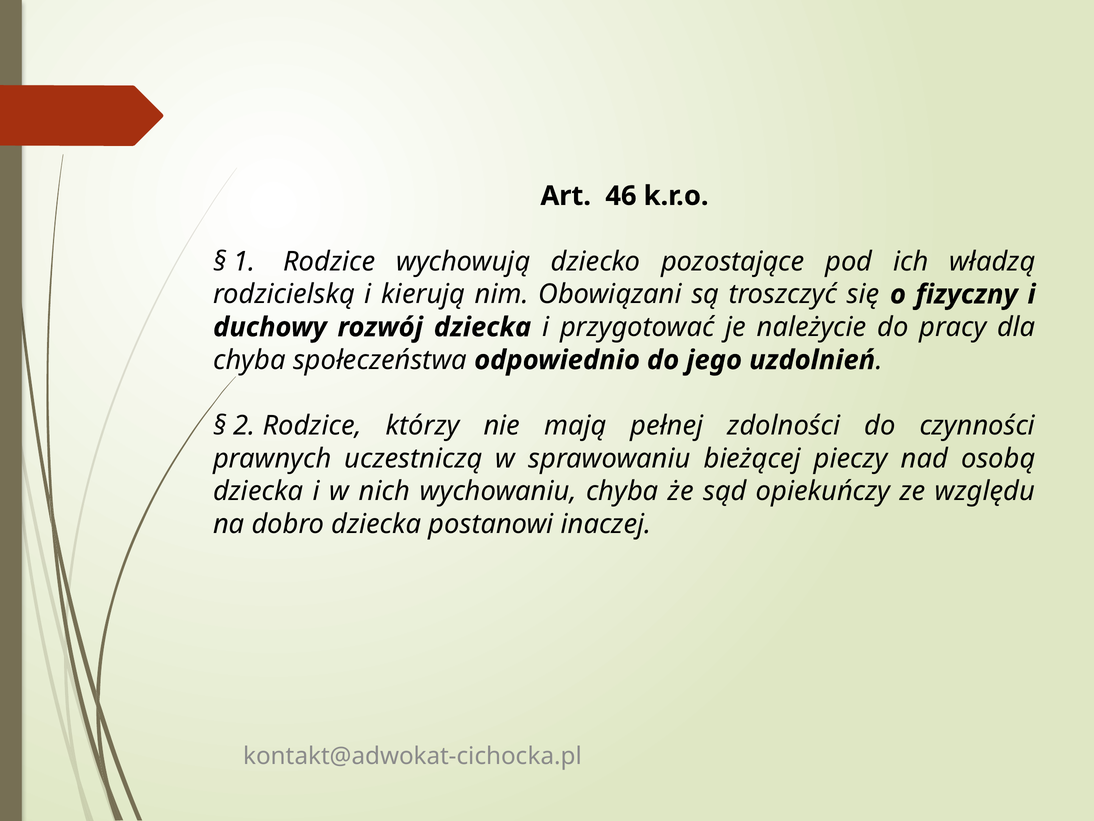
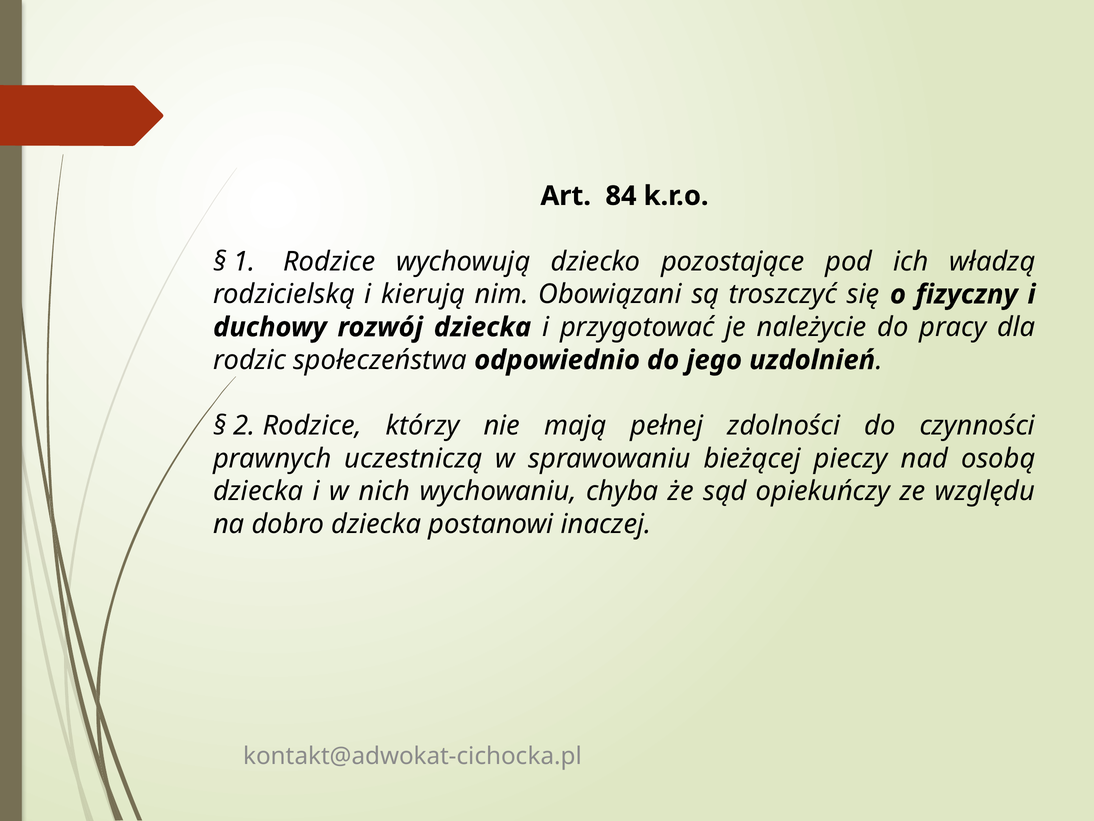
46: 46 -> 84
chyba at (249, 360): chyba -> rodzic
